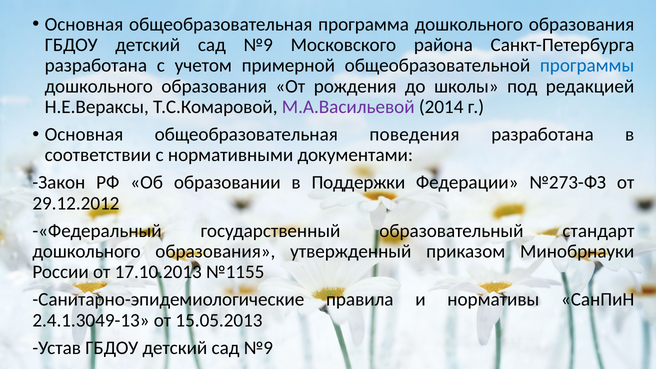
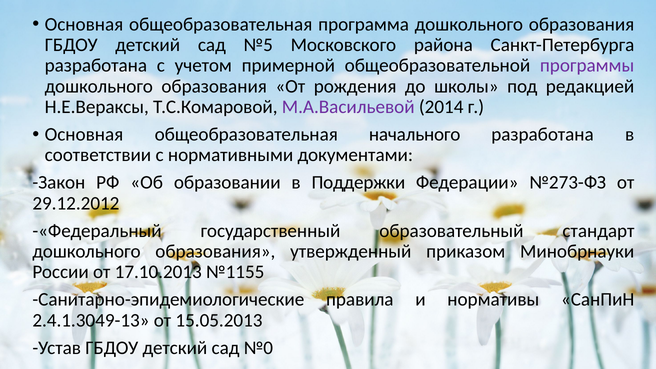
№9 at (258, 45): №9 -> №5
программы colour: blue -> purple
поведения: поведения -> начального
№9 at (258, 348): №9 -> №0
